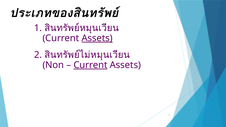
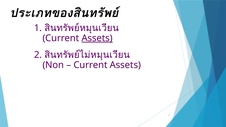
Current at (90, 65) underline: present -> none
